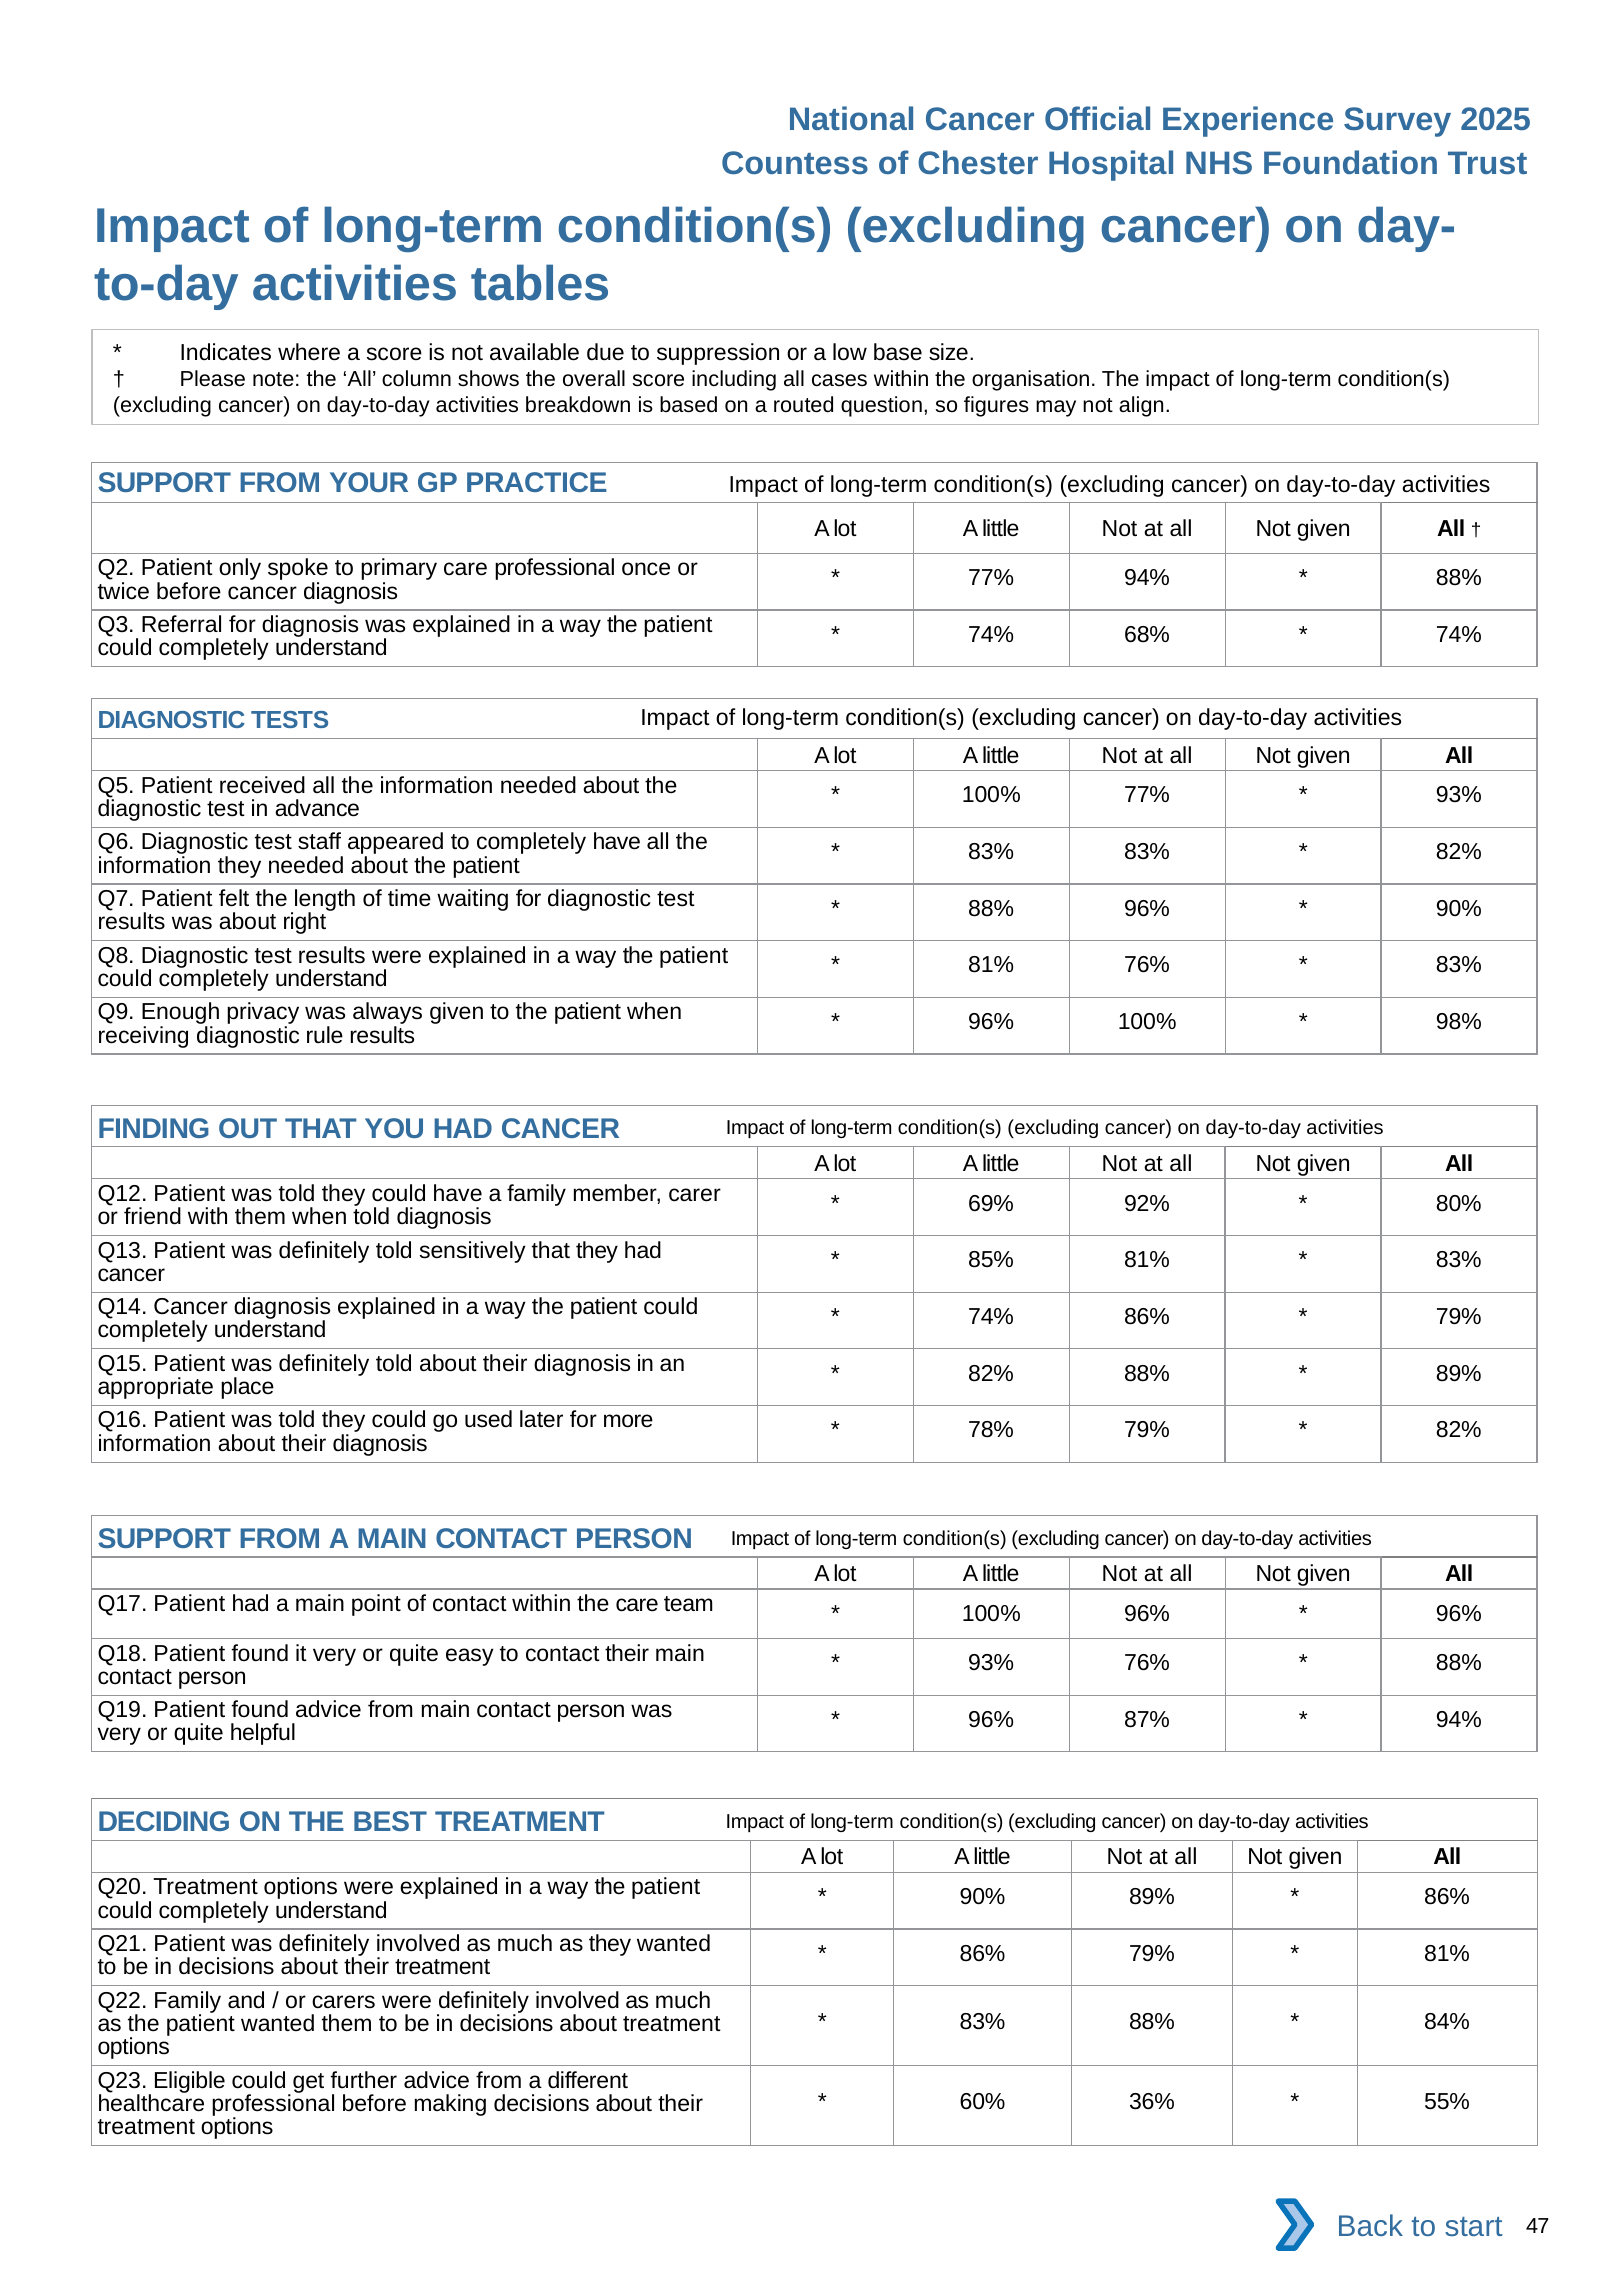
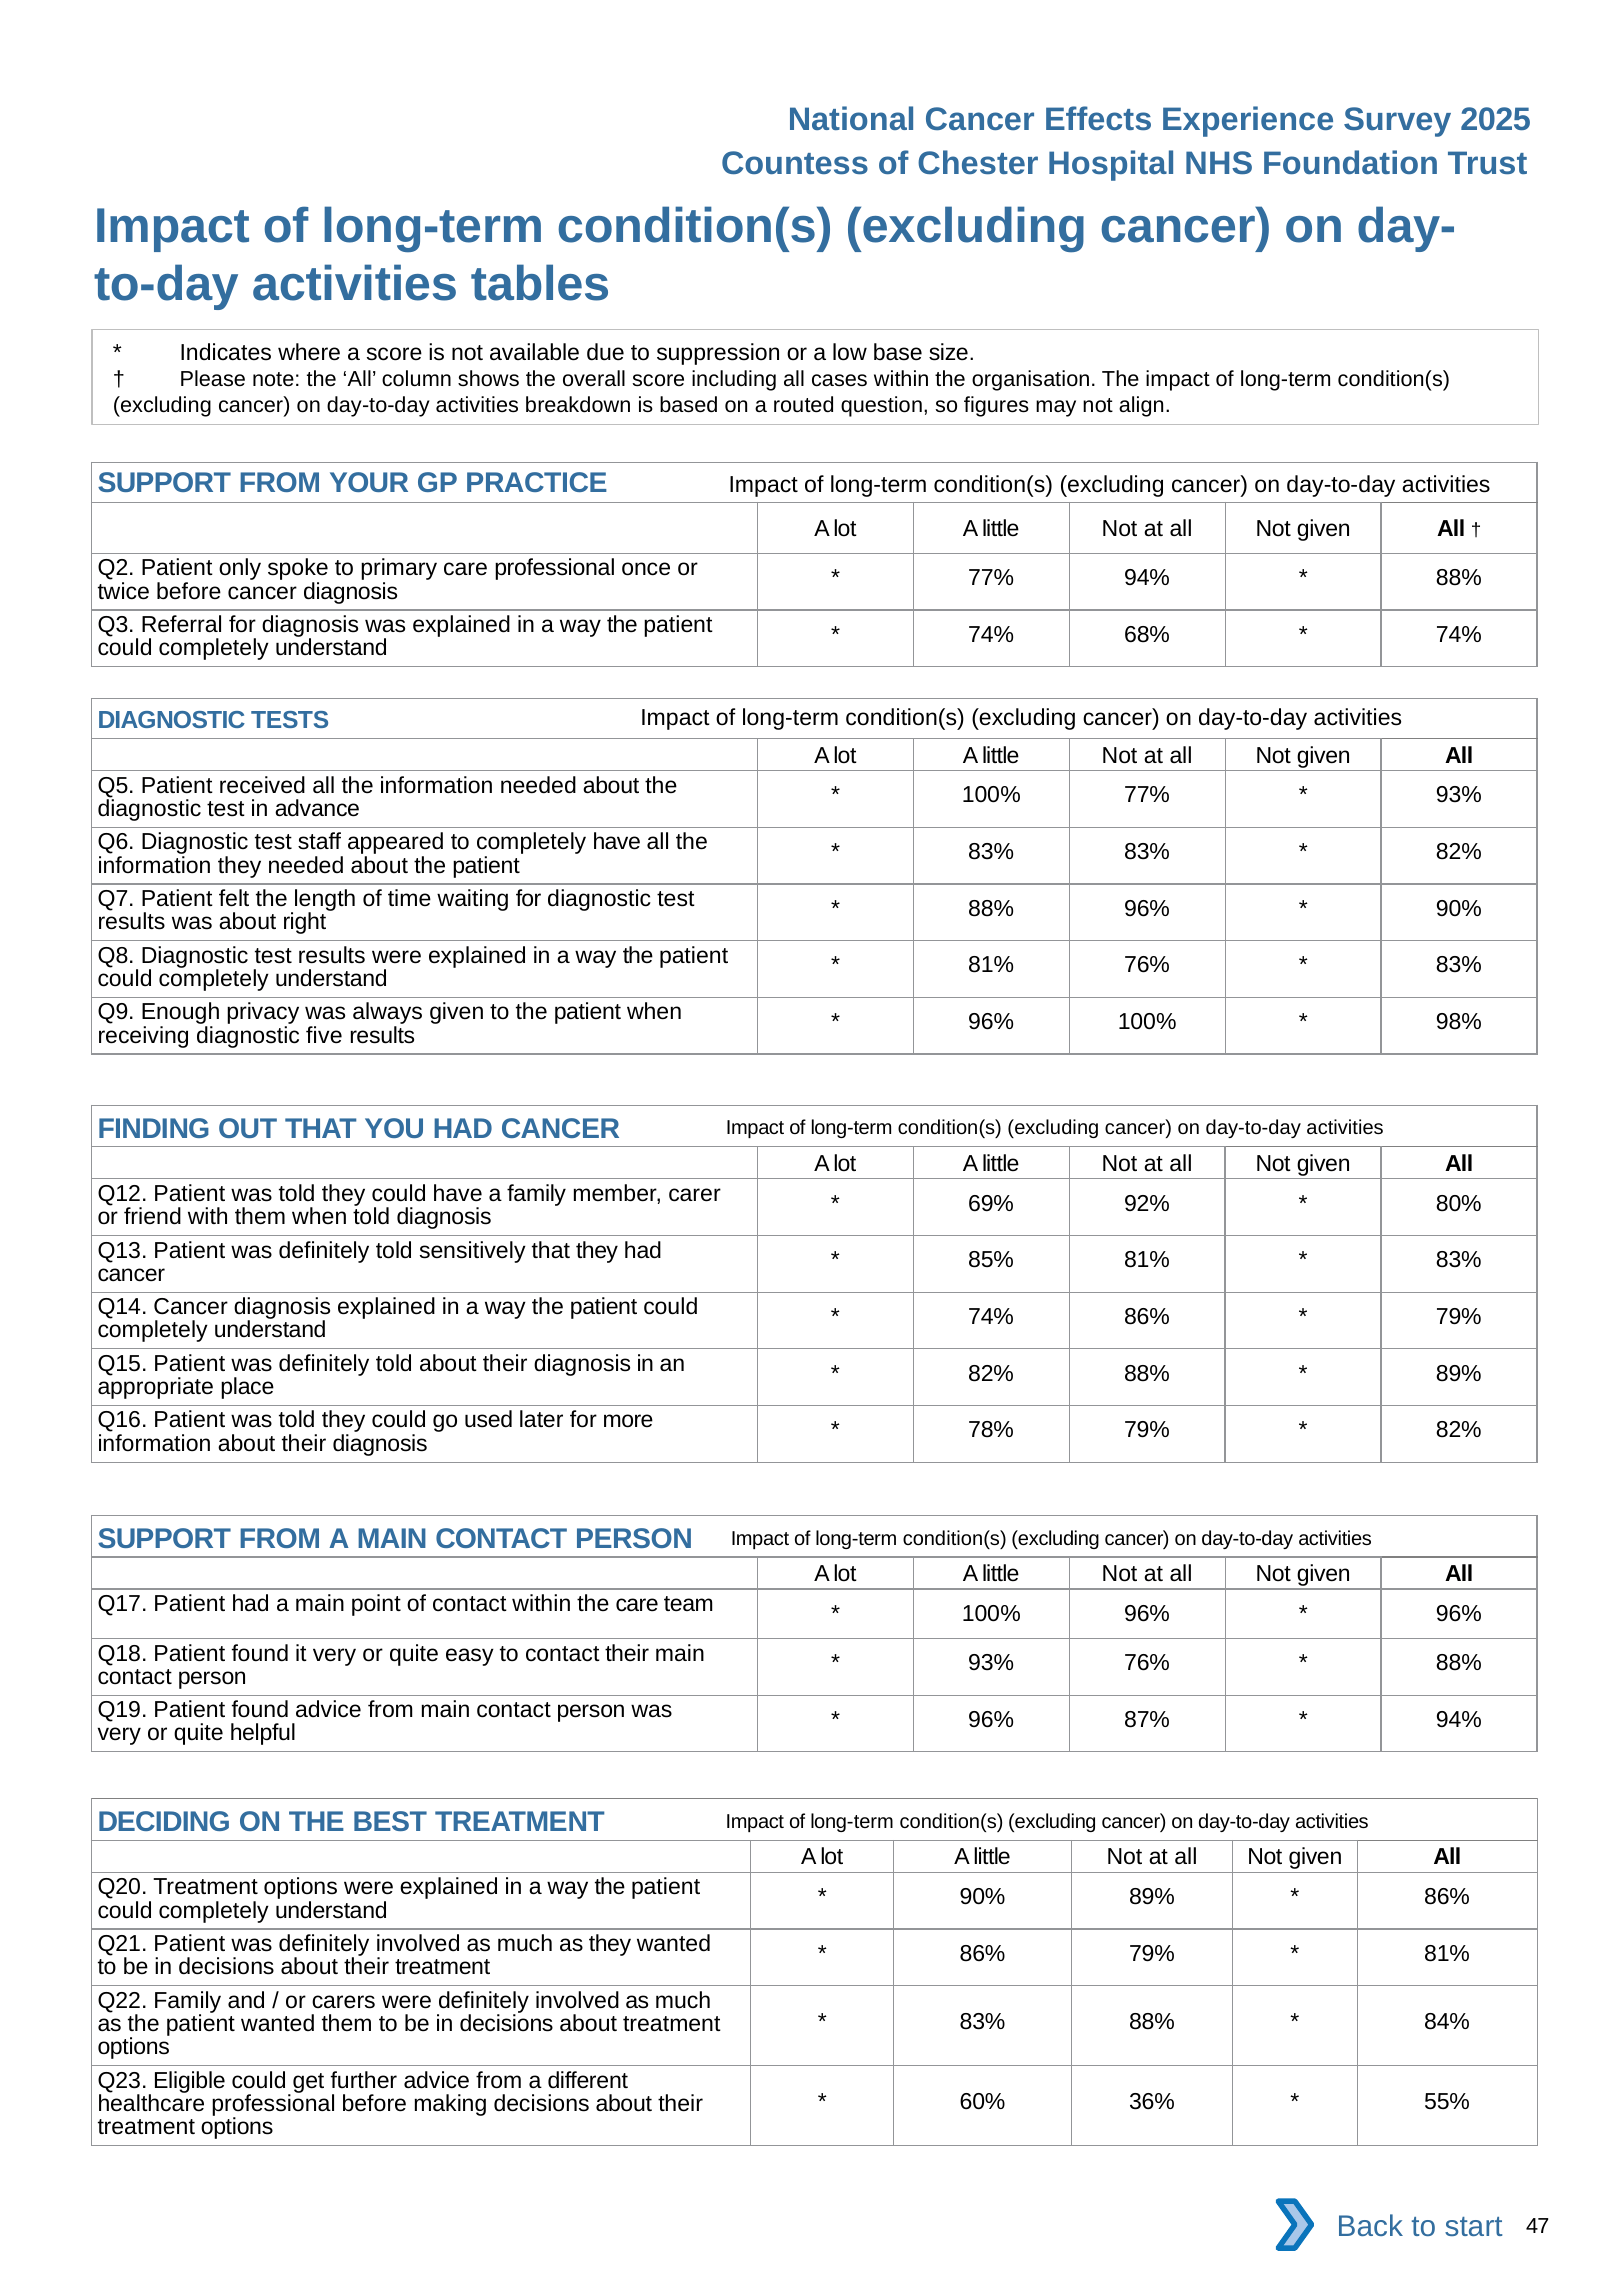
Official: Official -> Effects
rule: rule -> five
